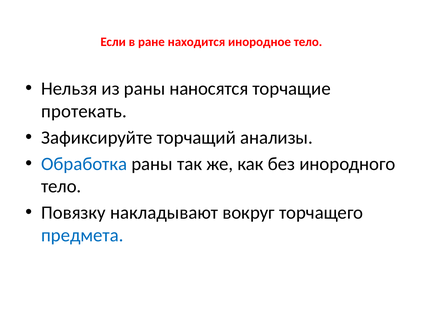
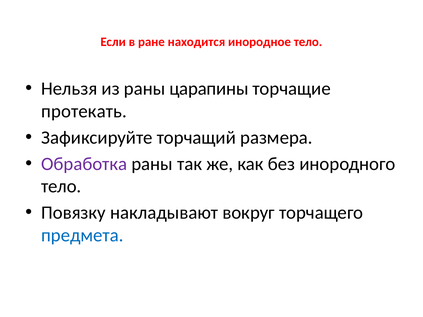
наносятся: наносятся -> царапины
анализы: анализы -> размера
Обработка colour: blue -> purple
